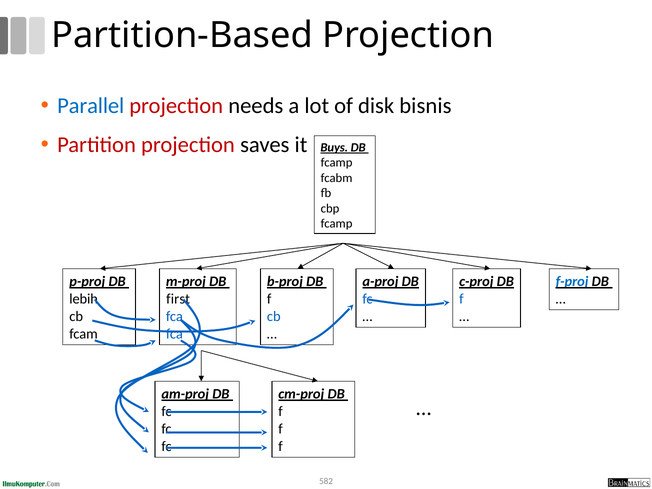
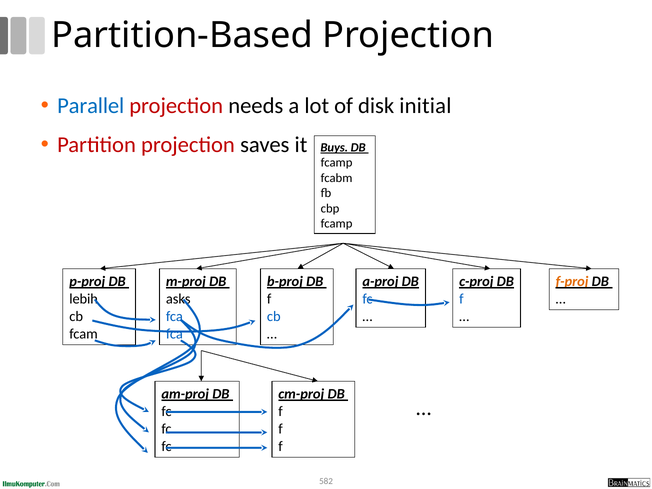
bisnis: bisnis -> initial
f-proj colour: blue -> orange
first: first -> asks
